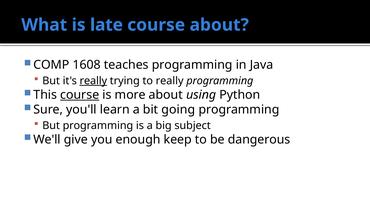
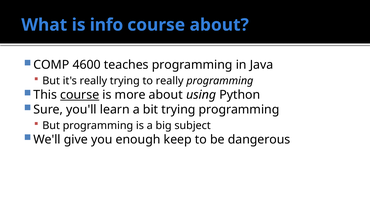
late: late -> info
1608: 1608 -> 4600
really at (93, 81) underline: present -> none
bit going: going -> trying
